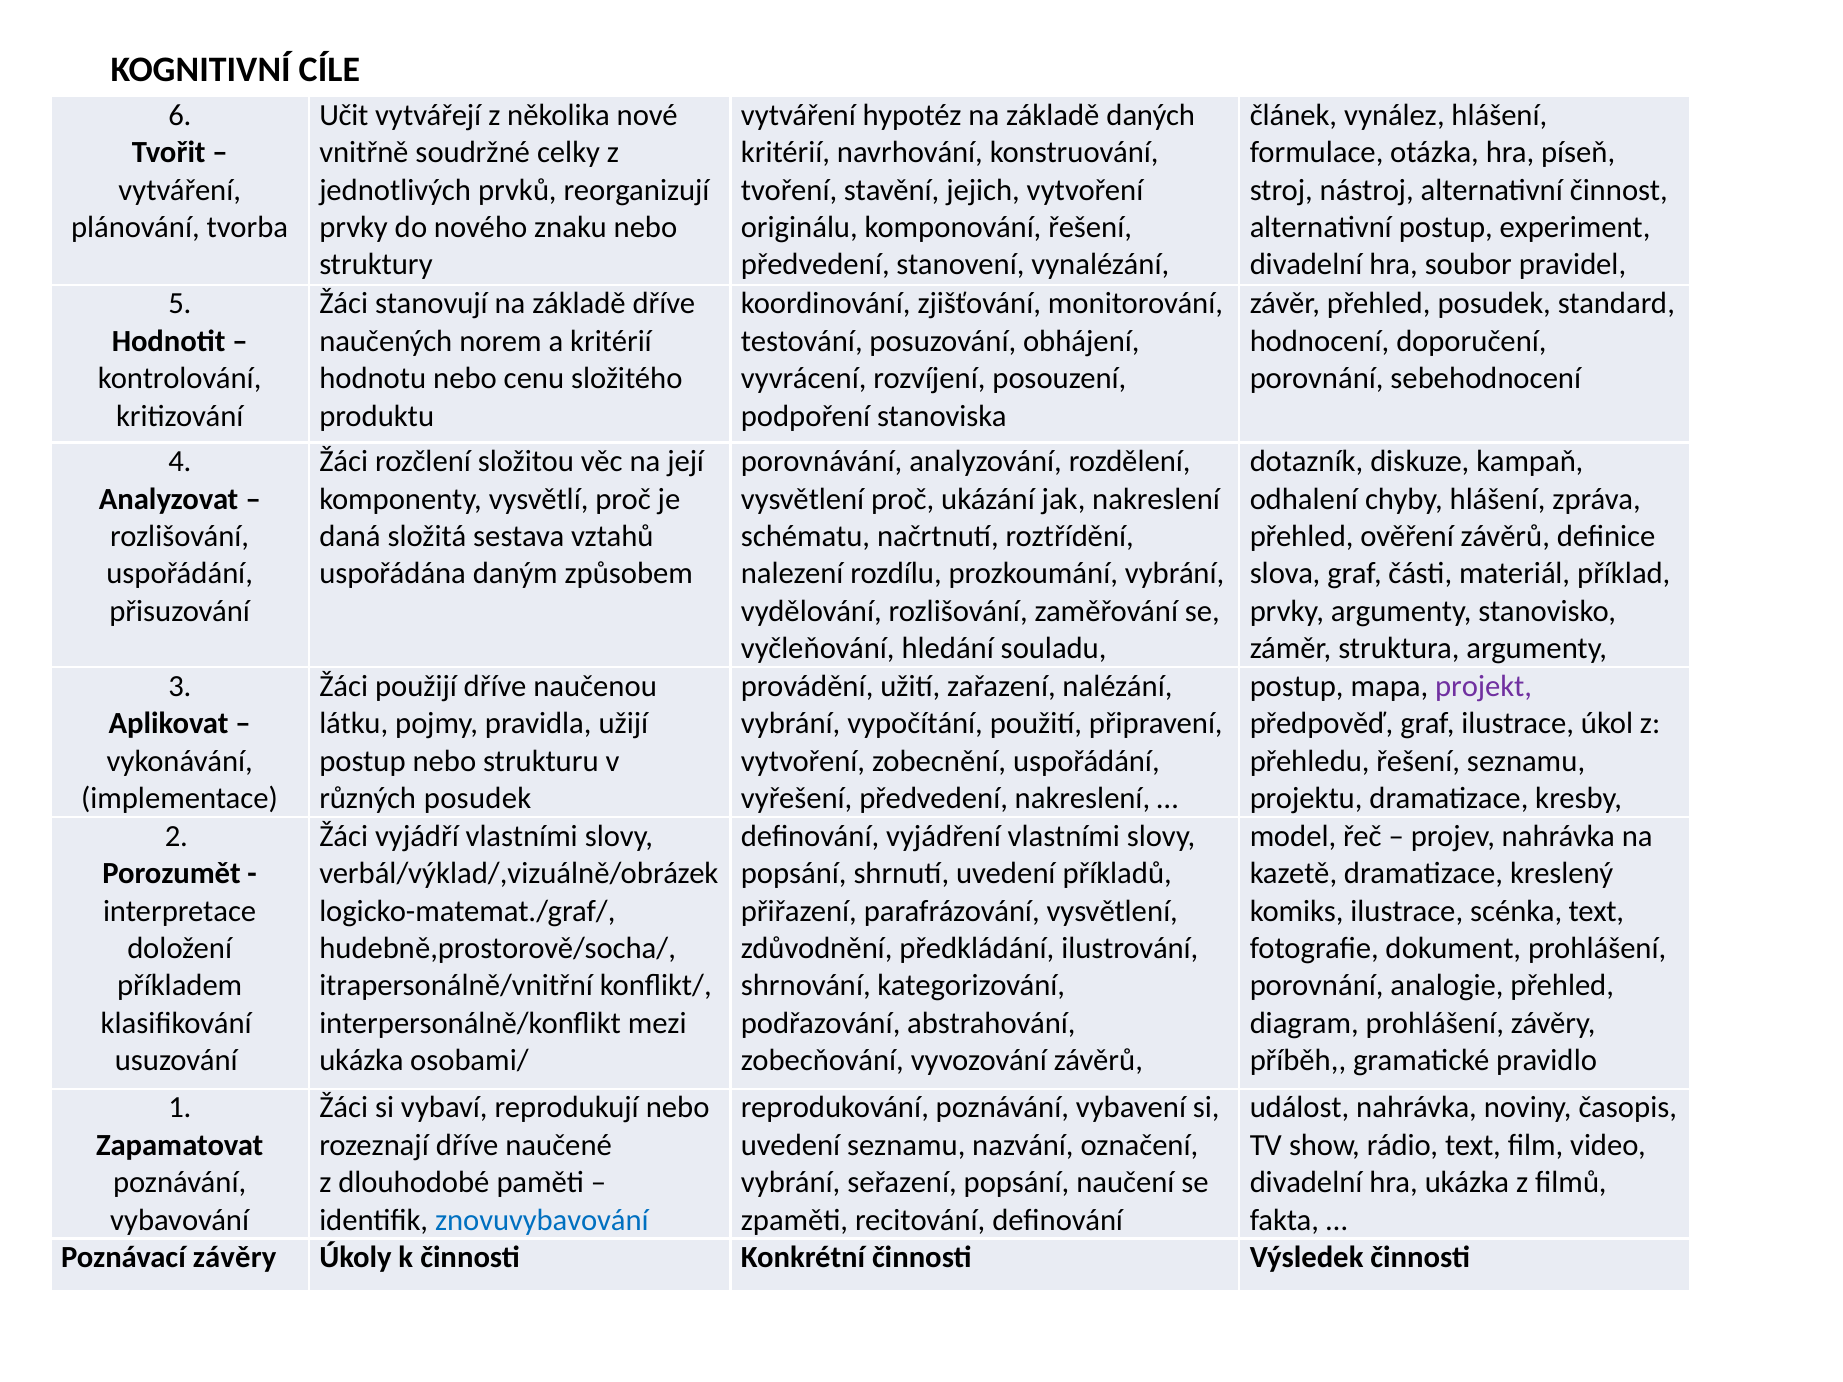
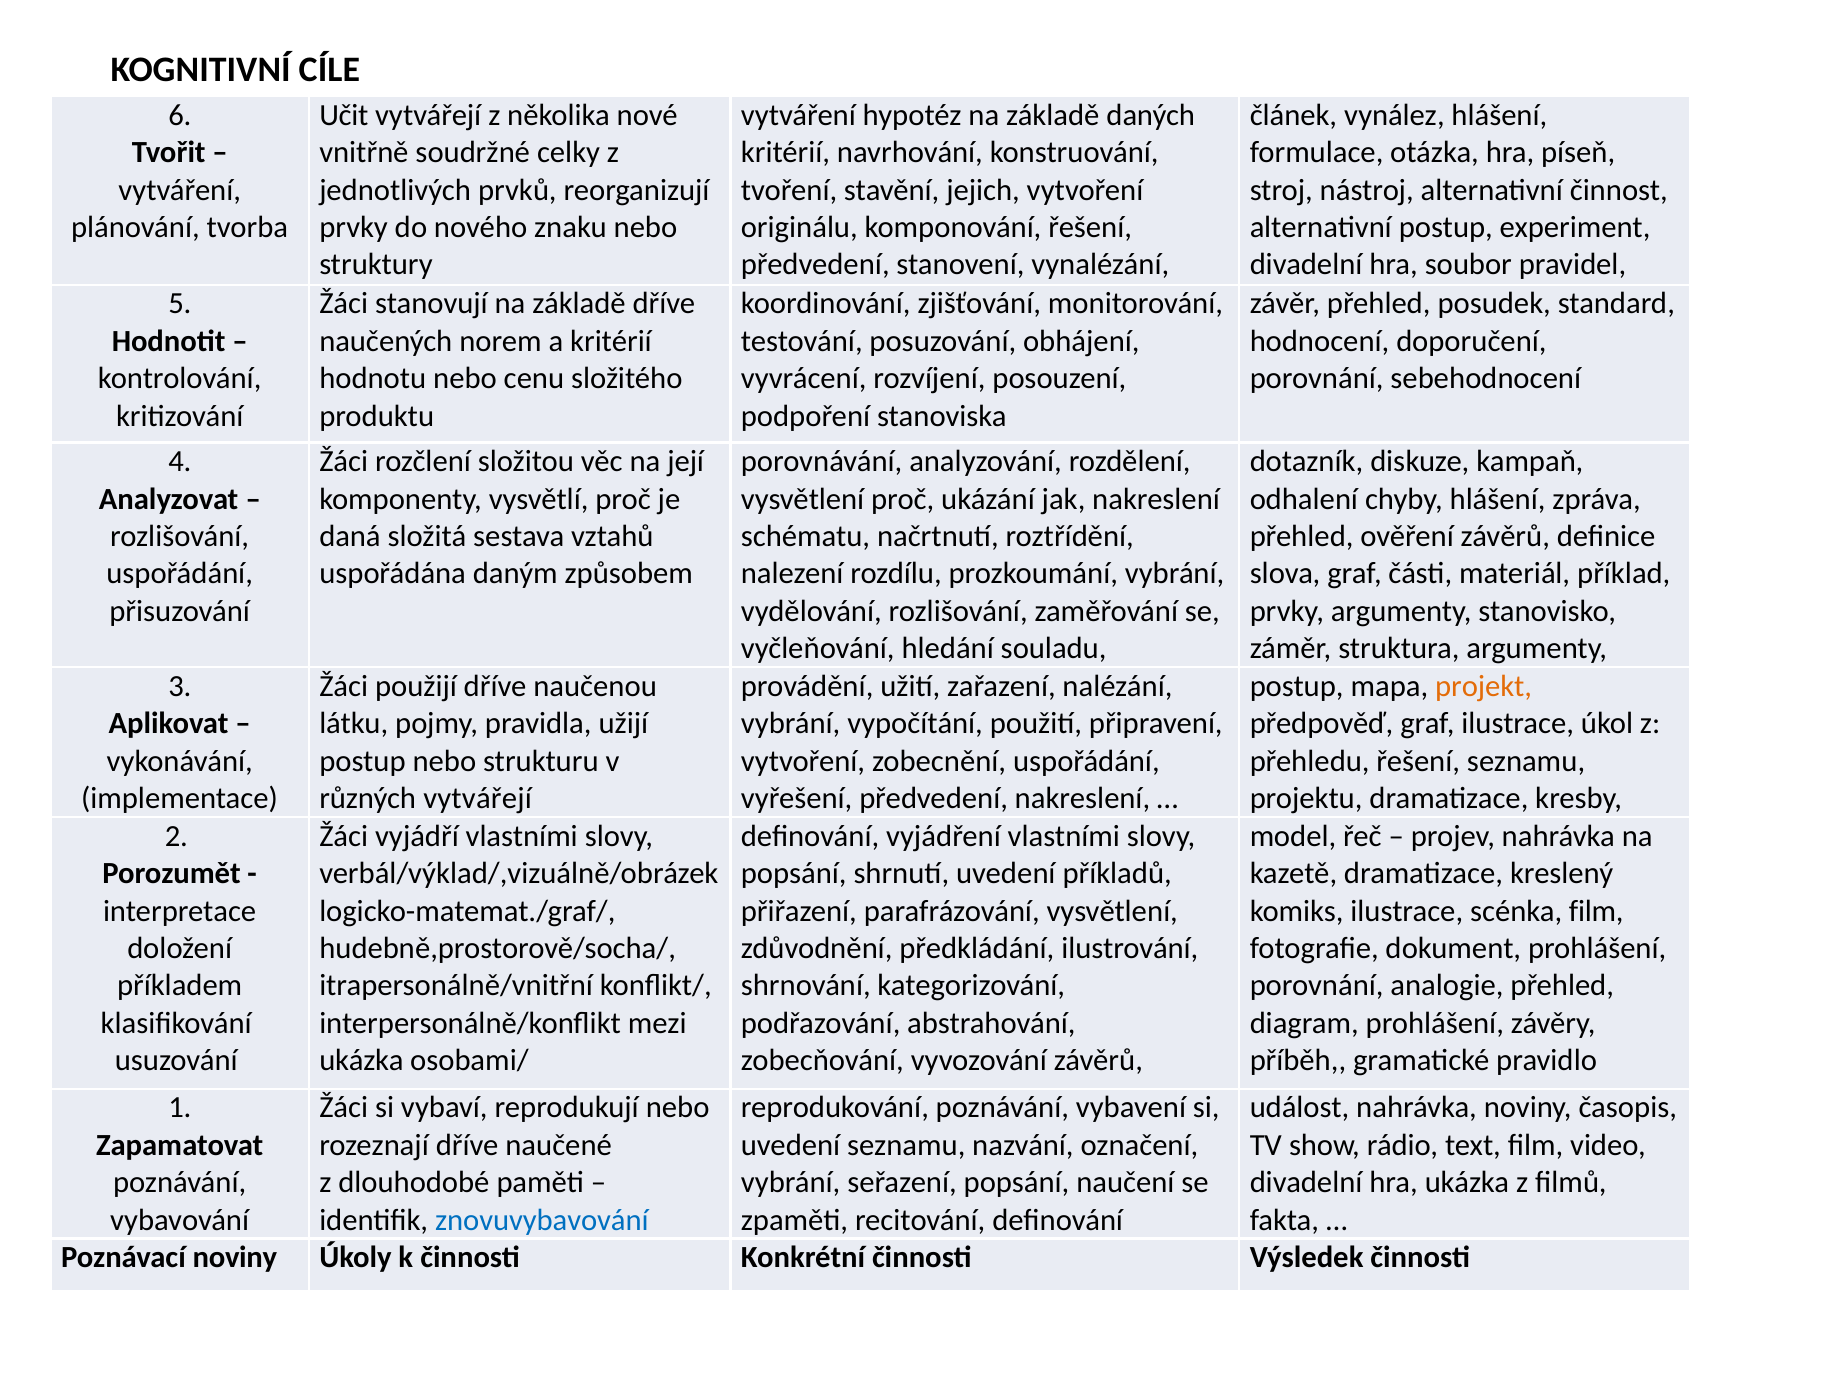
projekt colour: purple -> orange
různých posudek: posudek -> vytvářejí
scénka text: text -> film
Poznávací závěry: závěry -> noviny
